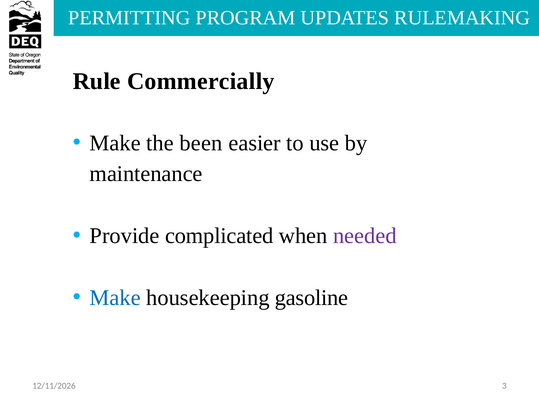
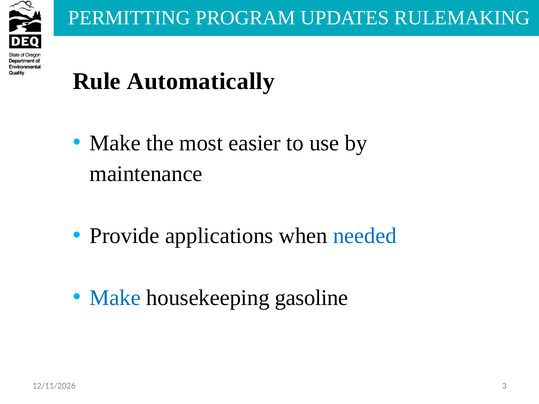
Commercially: Commercially -> Automatically
been: been -> most
complicated: complicated -> applications
needed colour: purple -> blue
